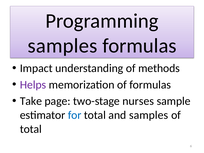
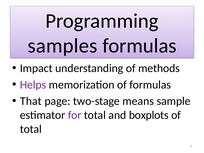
Take: Take -> That
nurses: nurses -> means
for colour: blue -> purple
and samples: samples -> boxplots
